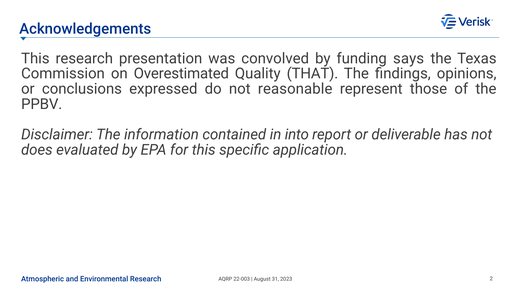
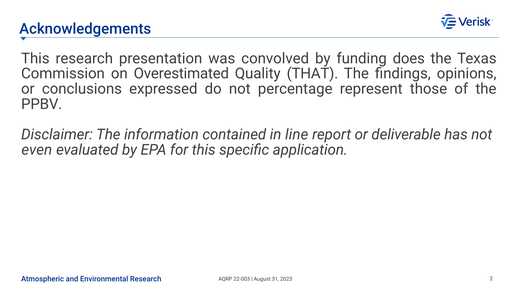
says: says -> does
reasonable: reasonable -> percentage
into: into -> line
does: does -> even
